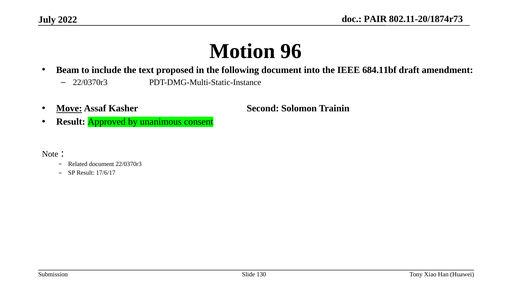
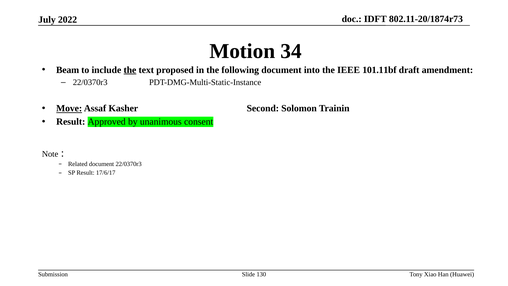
PAIR: PAIR -> IDFT
96: 96 -> 34
the at (130, 70) underline: none -> present
684.11bf: 684.11bf -> 101.11bf
